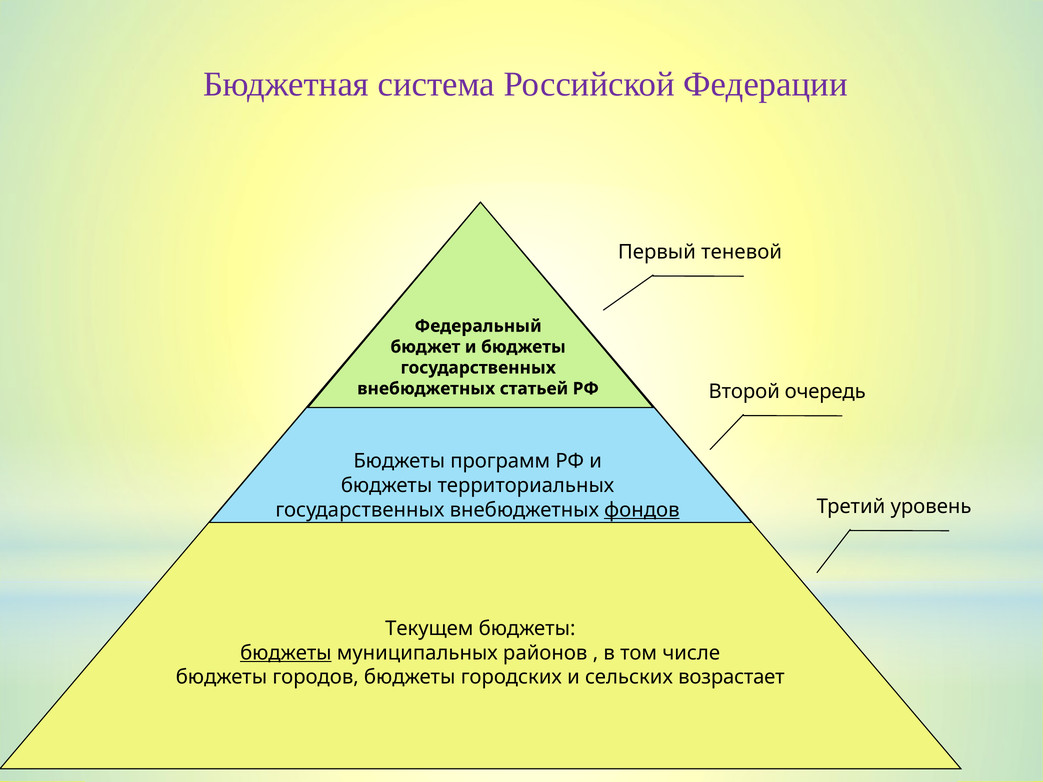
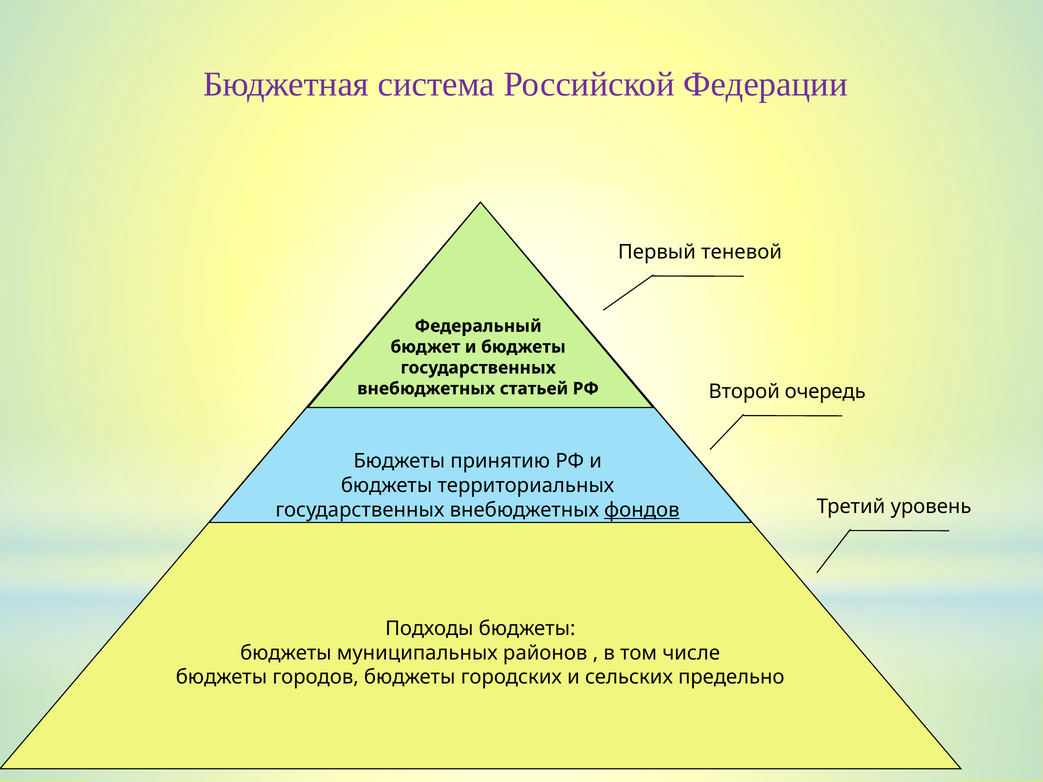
программ: программ -> принятию
Текущем: Текущем -> Подходы
бюджеты at (286, 653) underline: present -> none
возрастает: возрастает -> предельно
